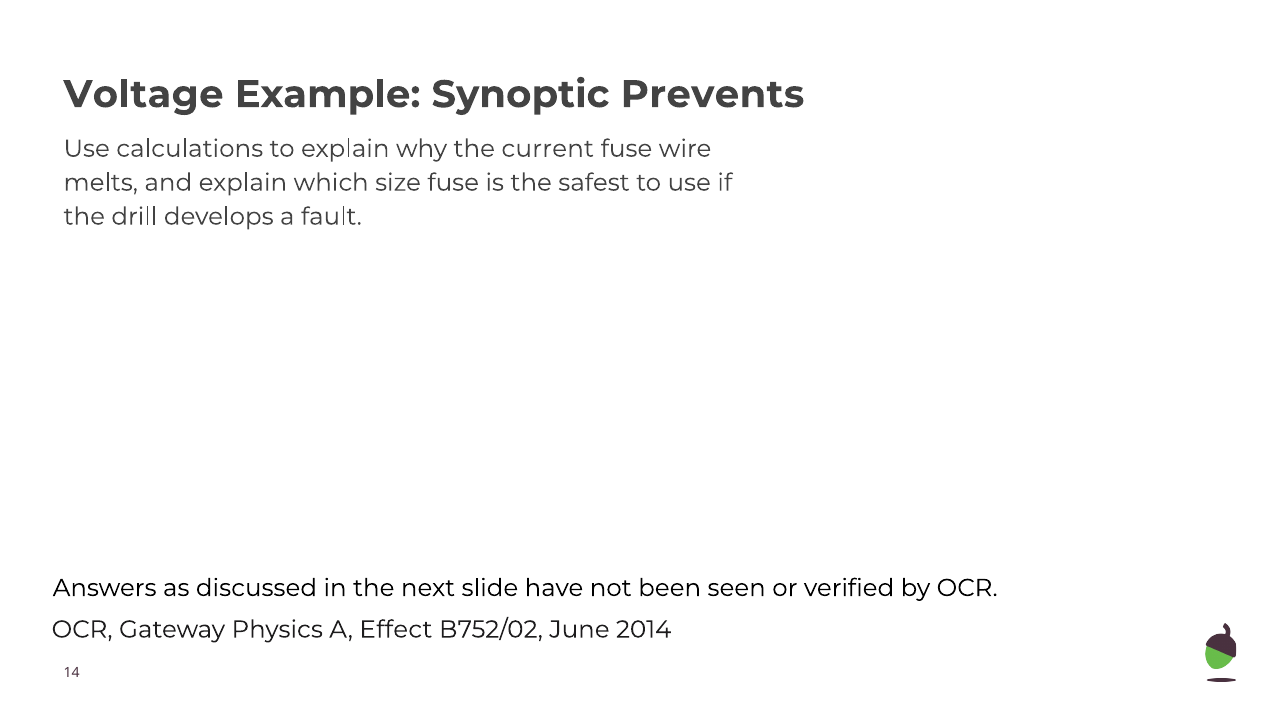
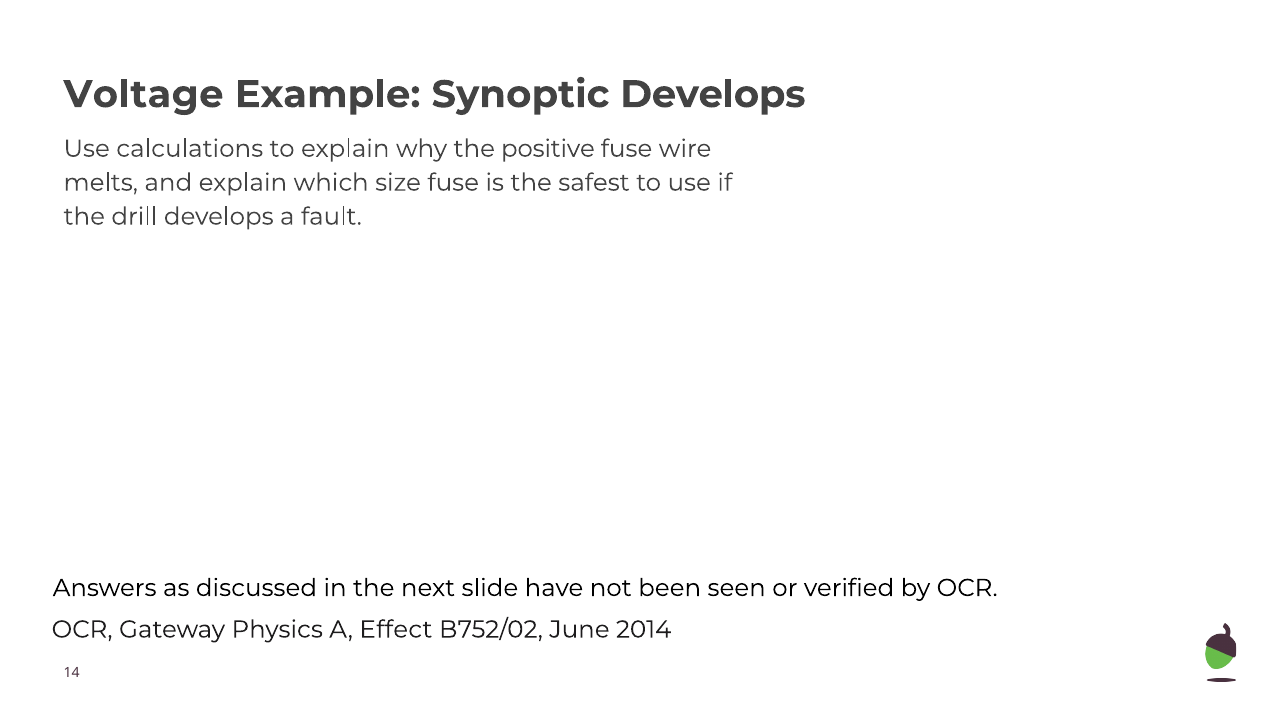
Synoptic Prevents: Prevents -> Develops
current: current -> positive
